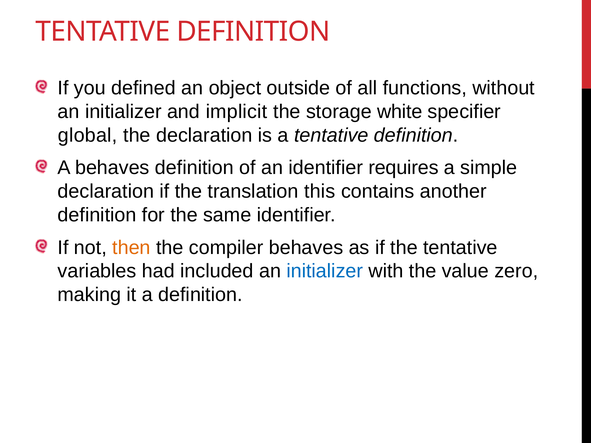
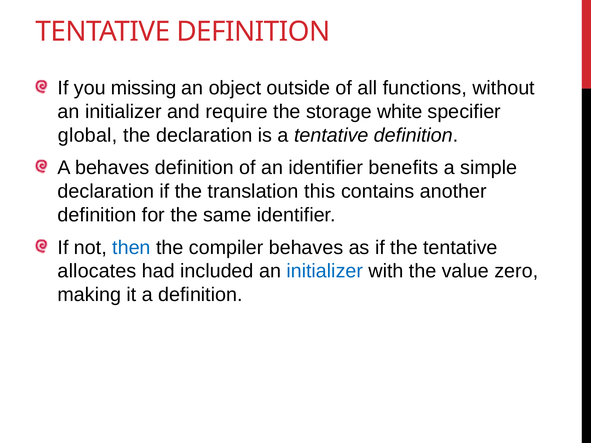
defined: defined -> missing
implicit: implicit -> require
requires: requires -> benefits
then colour: orange -> blue
variables: variables -> allocates
